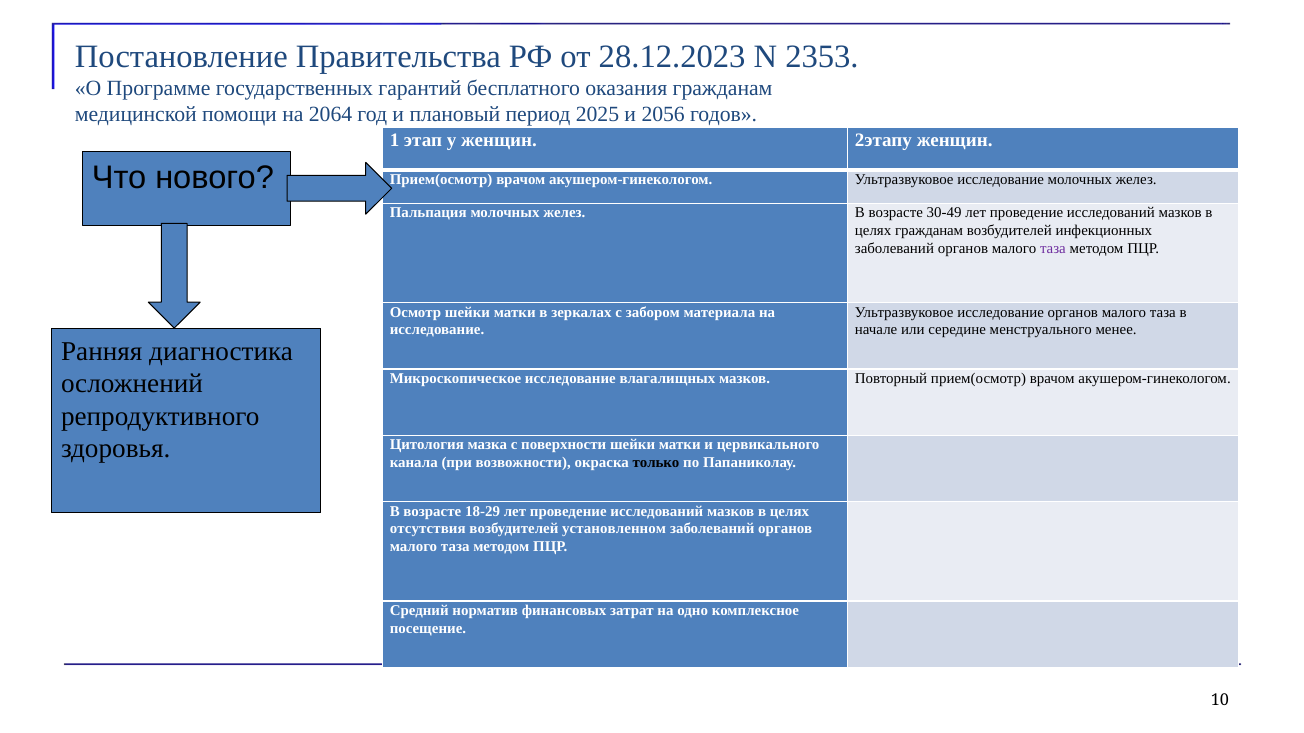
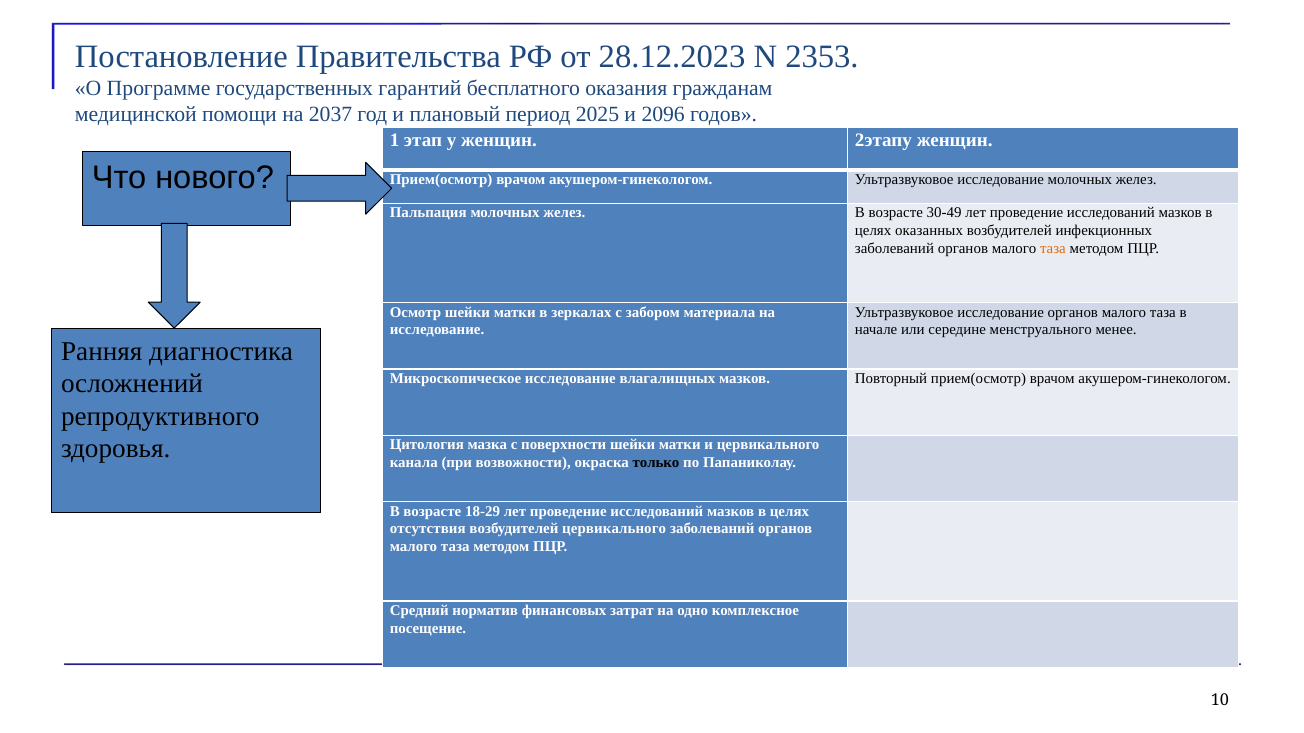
2064: 2064 -> 2037
2056: 2056 -> 2096
целях гражданам: гражданам -> оказанных
таза at (1053, 249) colour: purple -> orange
возбудителей установленном: установленном -> цервикального
